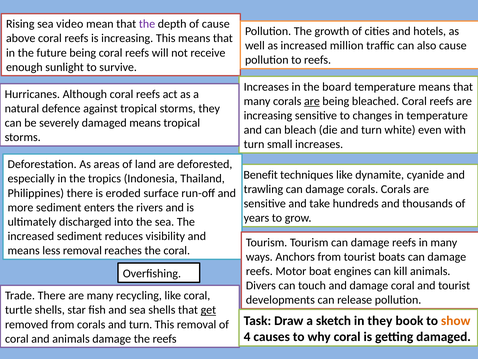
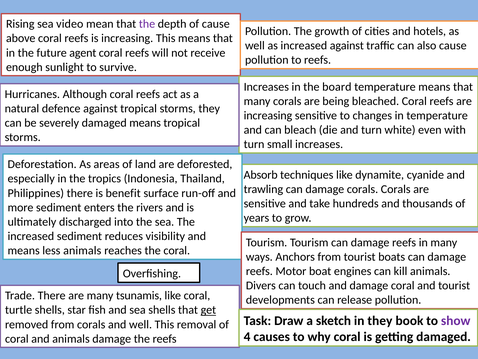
increased million: million -> against
future being: being -> agent
are at (312, 101) underline: present -> none
Benefit: Benefit -> Absorb
eroded: eroded -> benefit
less removal: removal -> animals
recycling: recycling -> tsunamis
show colour: orange -> purple
corals and turn: turn -> well
